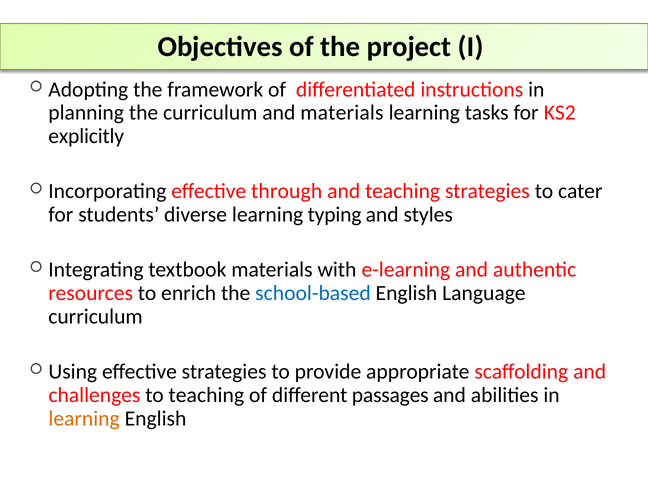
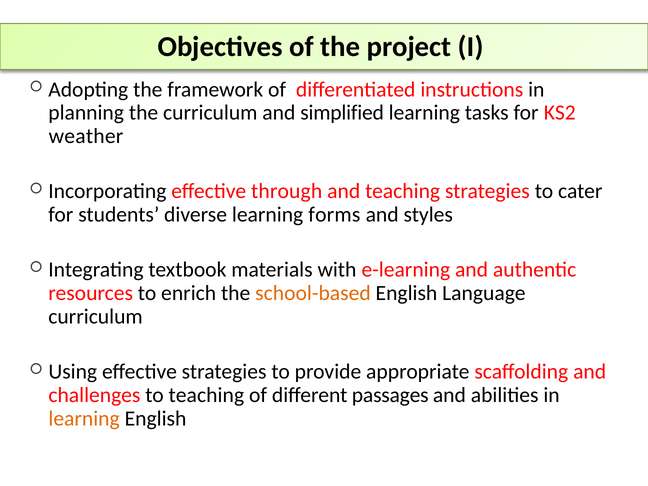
and materials: materials -> simplified
explicitly: explicitly -> weather
typing: typing -> forms
school-based colour: blue -> orange
